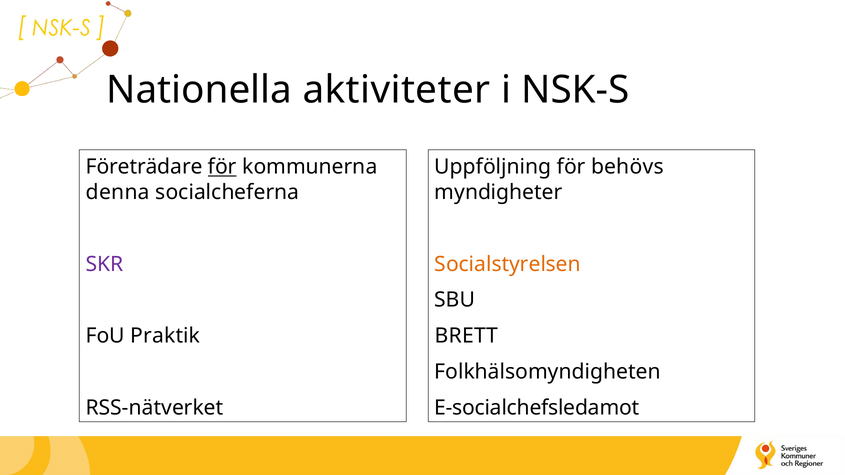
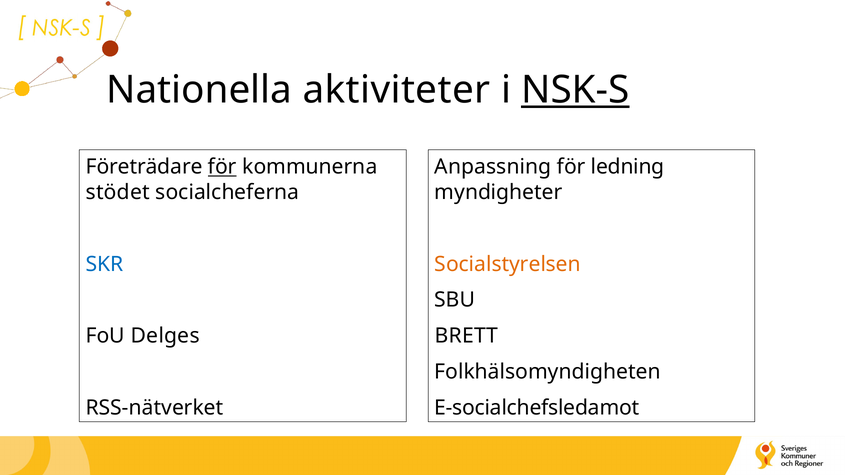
NSK-S underline: none -> present
Uppföljning: Uppföljning -> Anpassning
behövs: behövs -> ledning
denna: denna -> stödet
SKR colour: purple -> blue
Praktik: Praktik -> Delges
